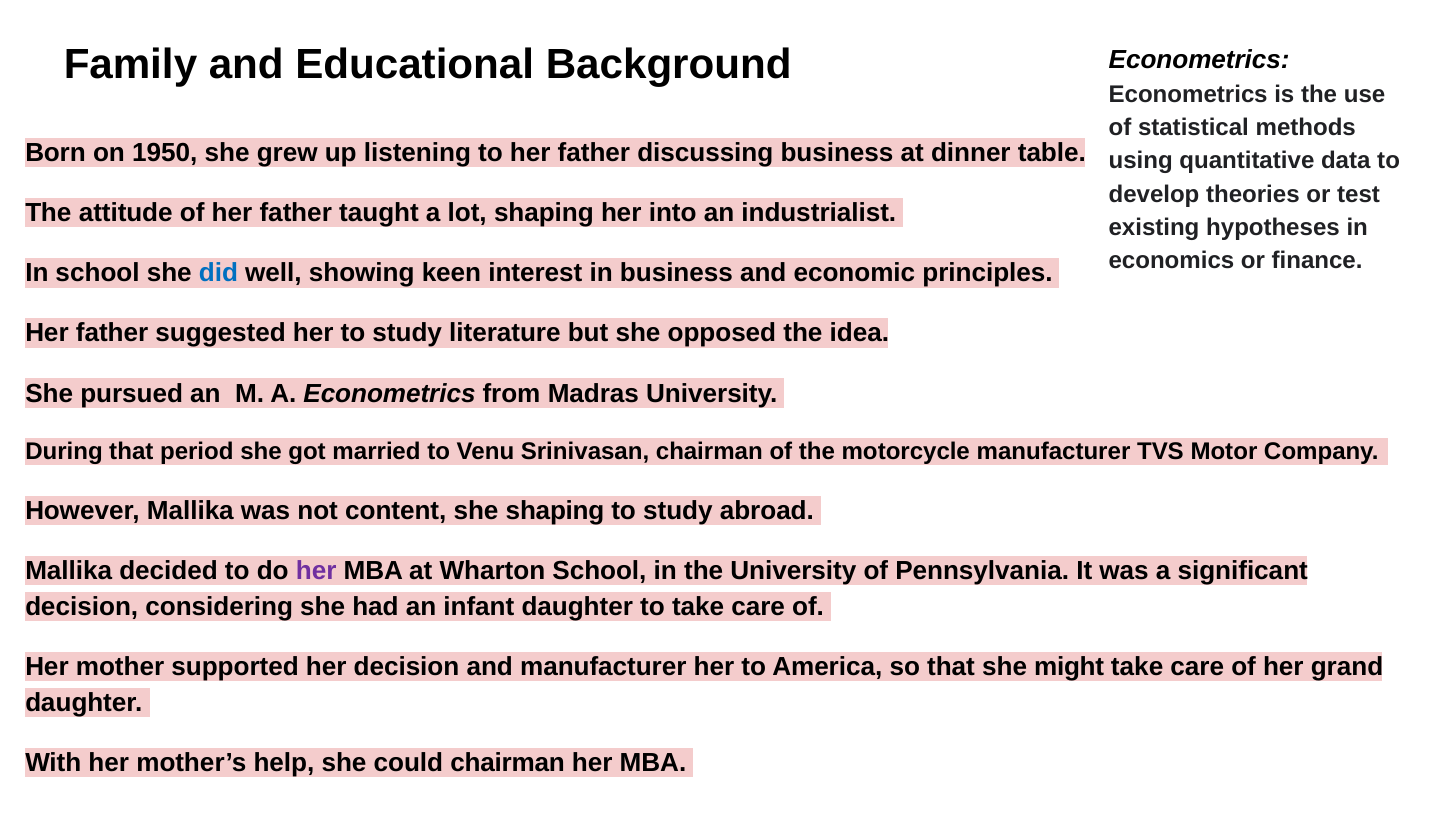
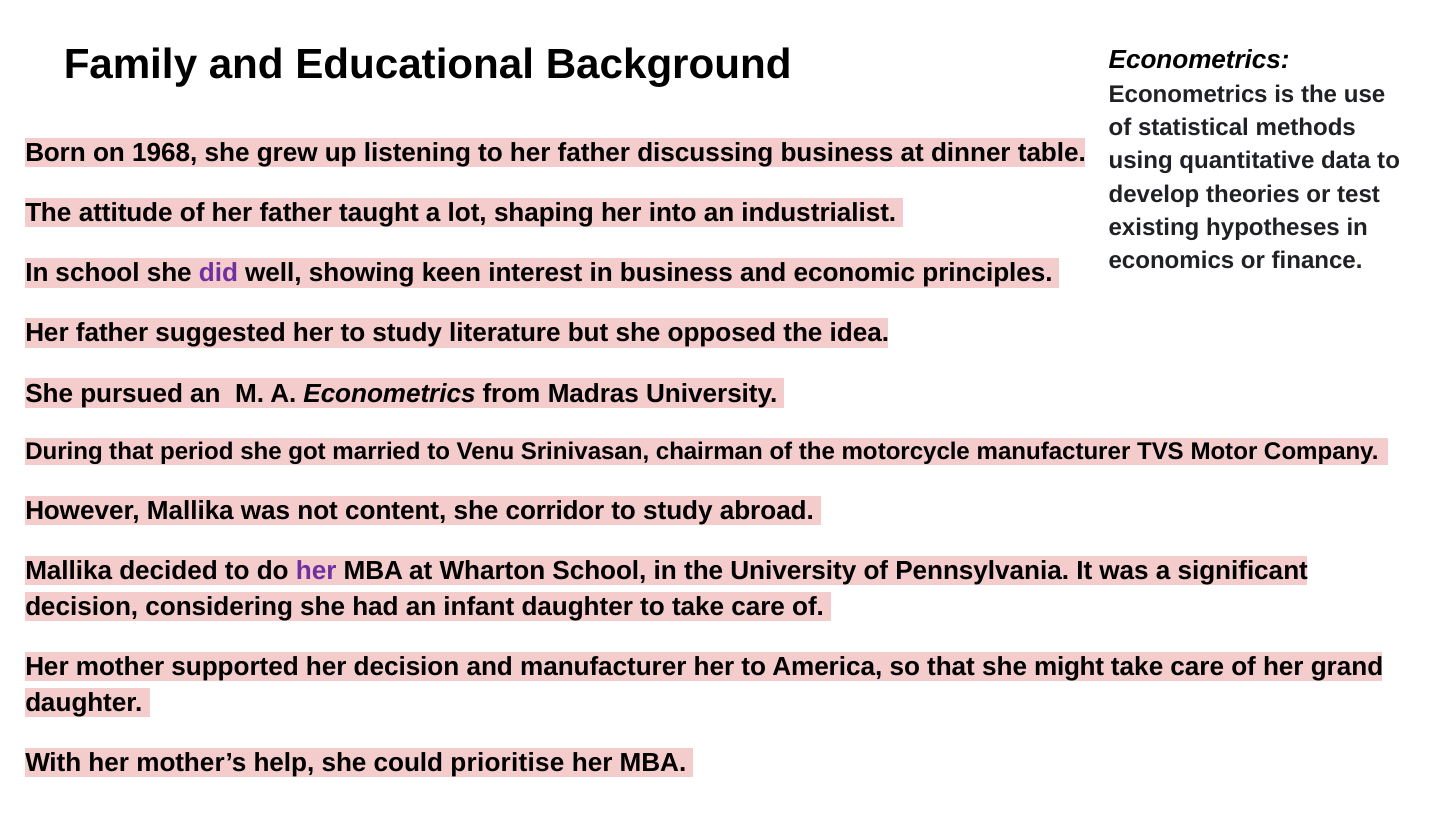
1950: 1950 -> 1968
did colour: blue -> purple
she shaping: shaping -> corridor
could chairman: chairman -> prioritise
